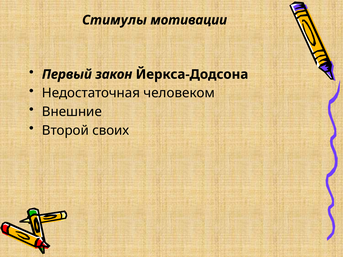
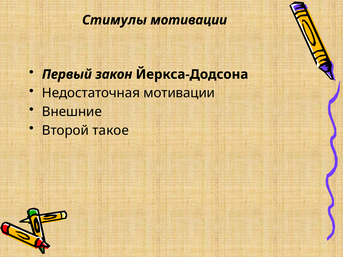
Недостаточная человеком: человеком -> мотивации
своих: своих -> такое
